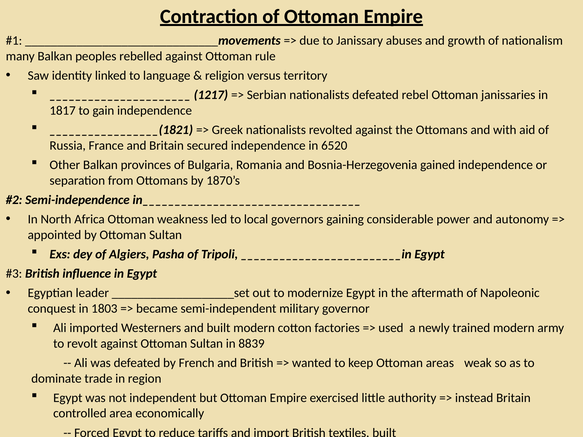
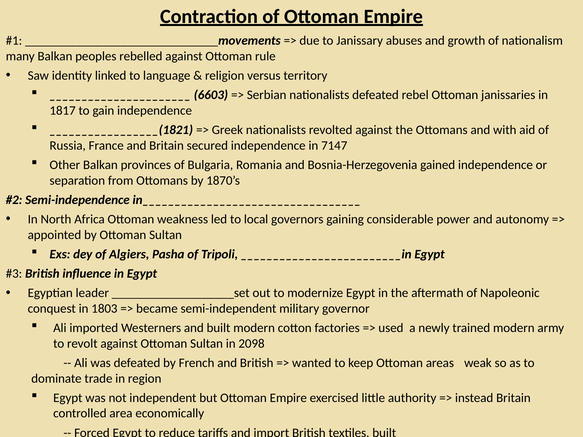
1217: 1217 -> 6603
6520: 6520 -> 7147
8839: 8839 -> 2098
